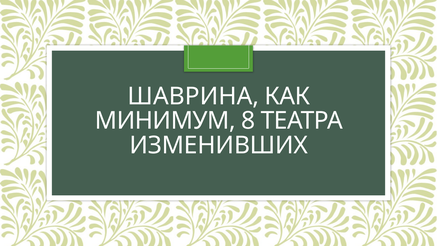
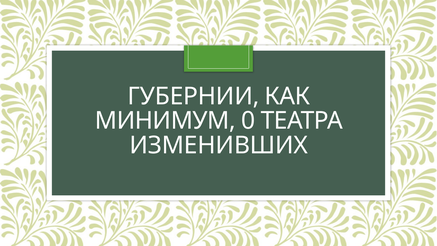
ШАВРИНА: ШАВРИНА -> ГУБЕРНИИ
8: 8 -> 0
